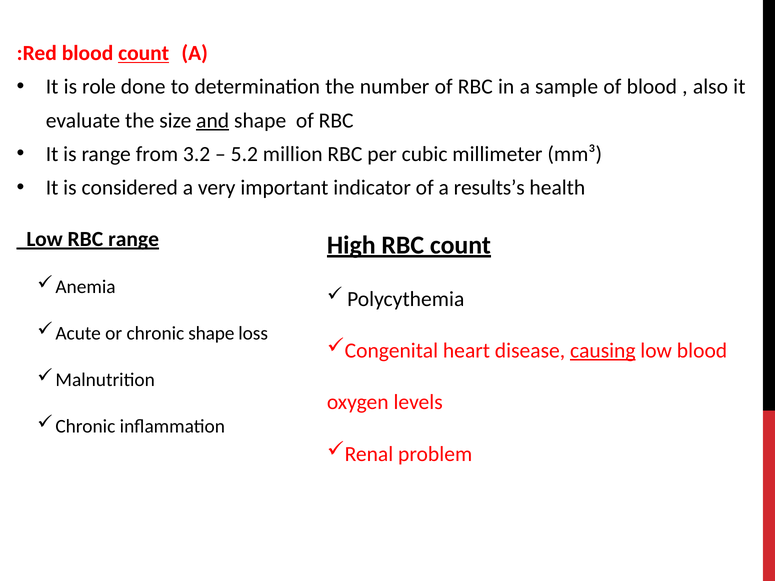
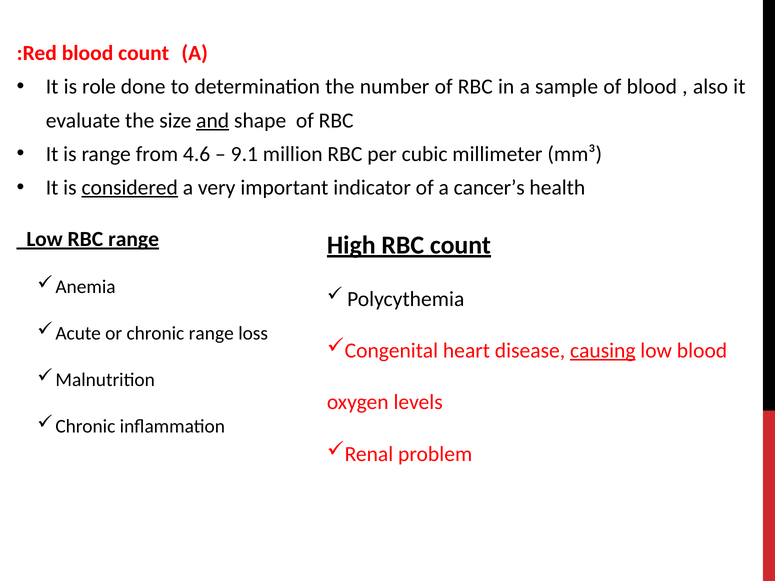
count at (144, 53) underline: present -> none
3.2: 3.2 -> 4.6
5.2: 5.2 -> 9.1
considered underline: none -> present
results’s: results’s -> cancer’s
chronic shape: shape -> range
